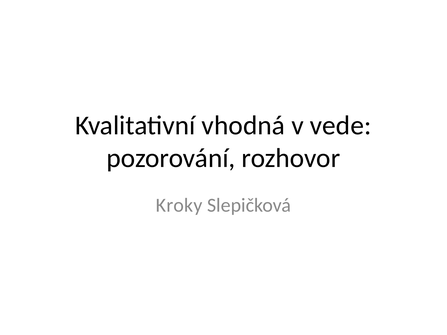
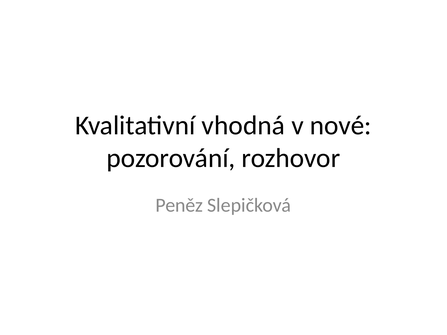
vede: vede -> nové
Kroky: Kroky -> Peněz
